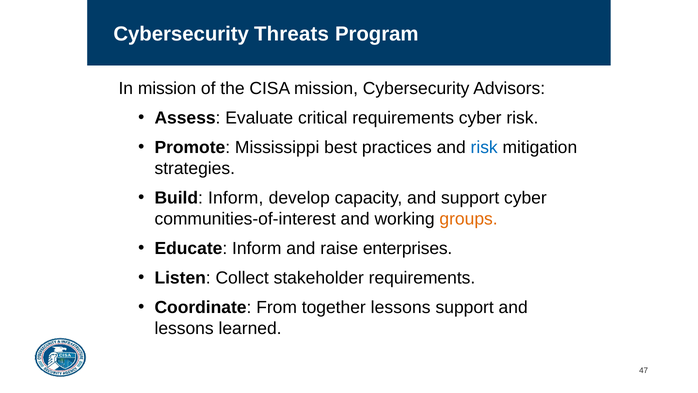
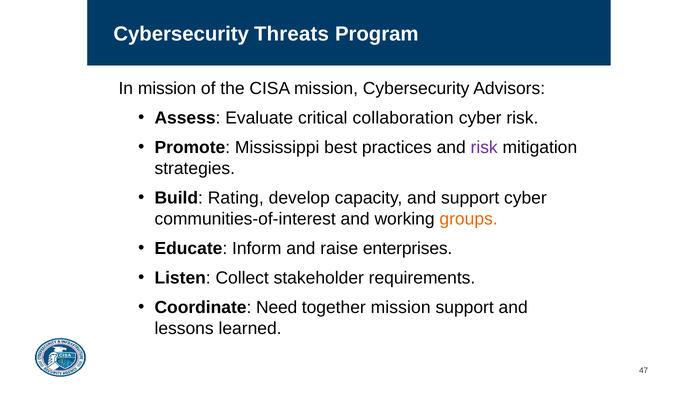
critical requirements: requirements -> collaboration
risk at (484, 147) colour: blue -> purple
Build Inform: Inform -> Rating
From: From -> Need
together lessons: lessons -> mission
